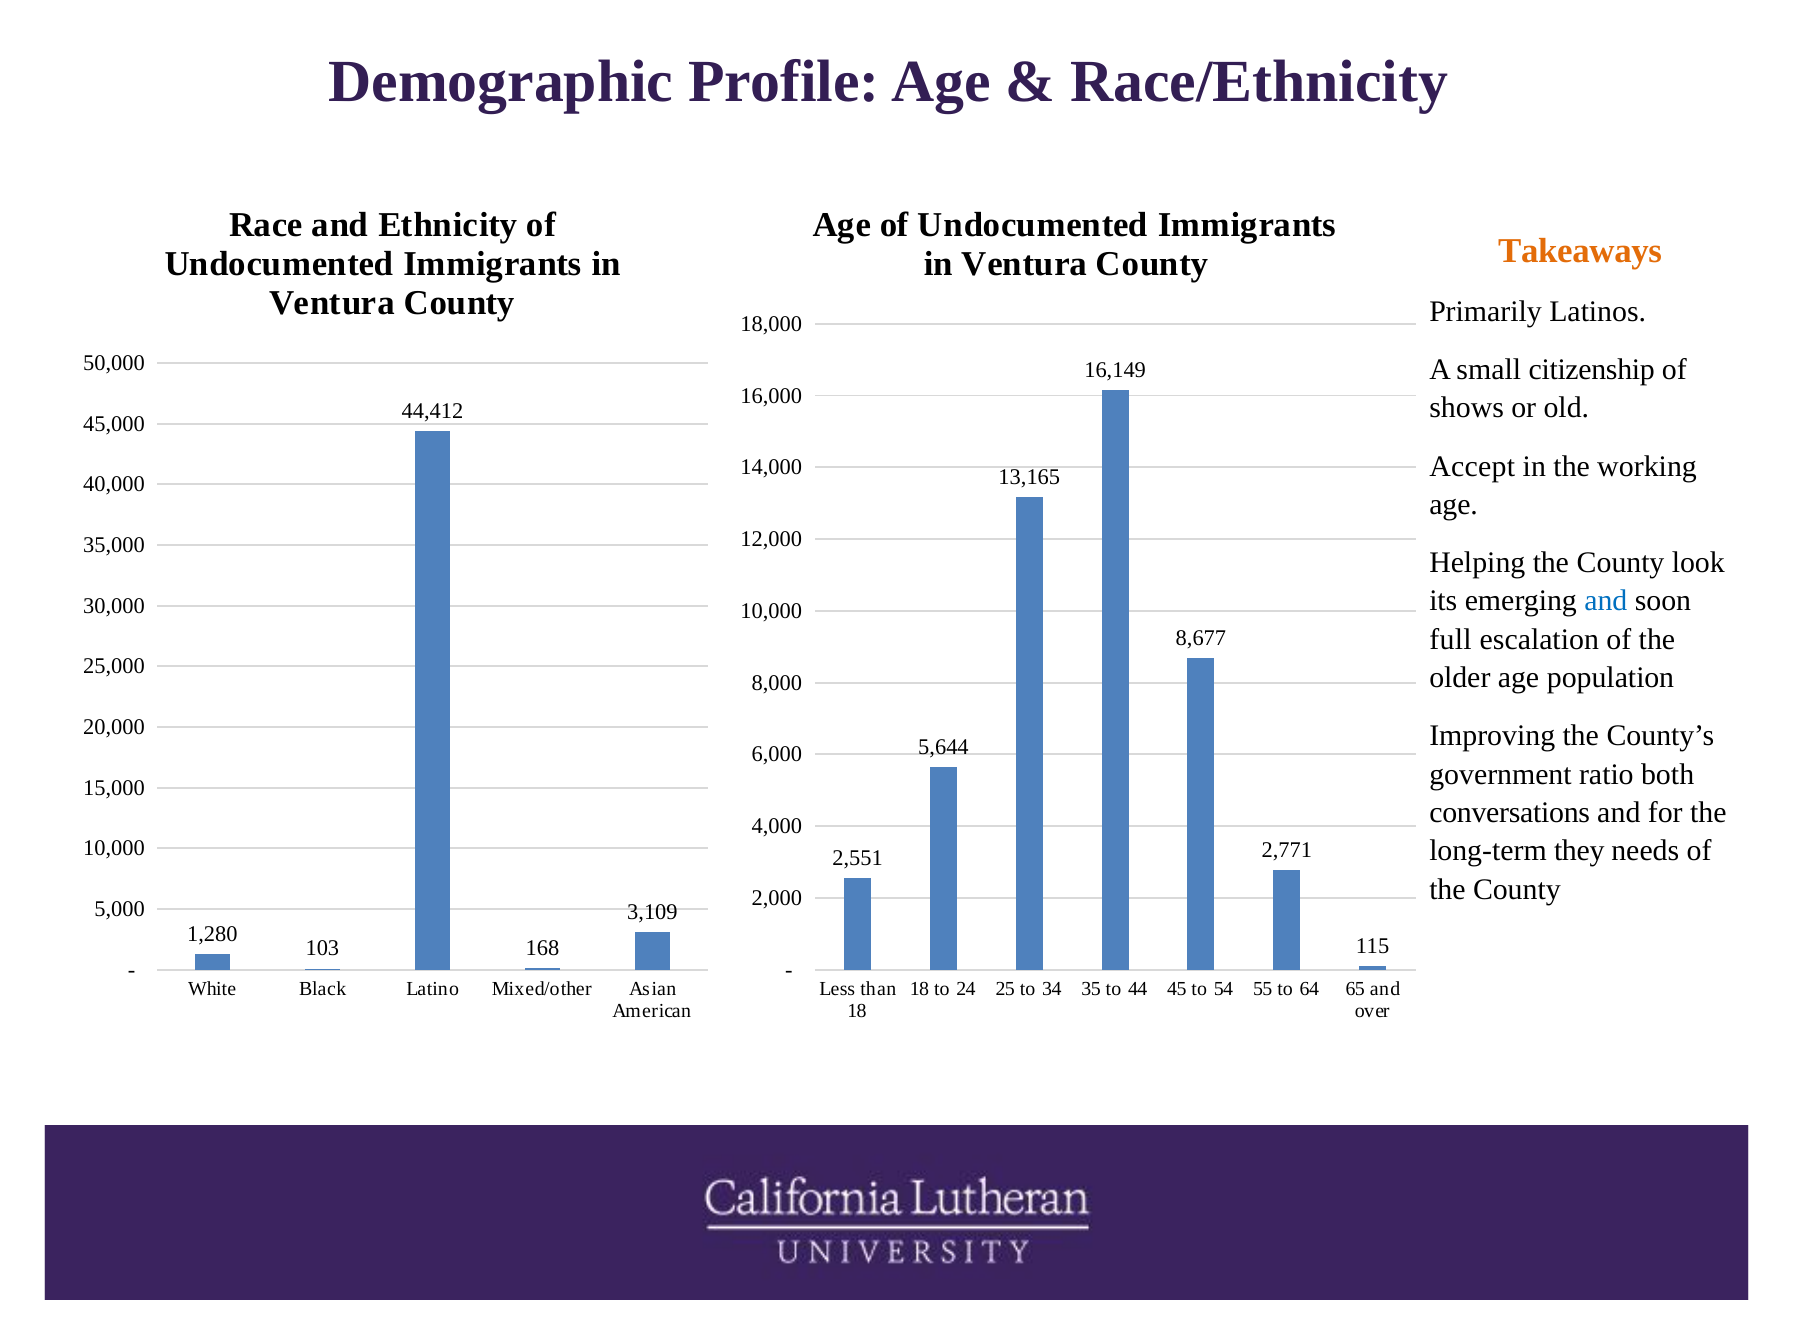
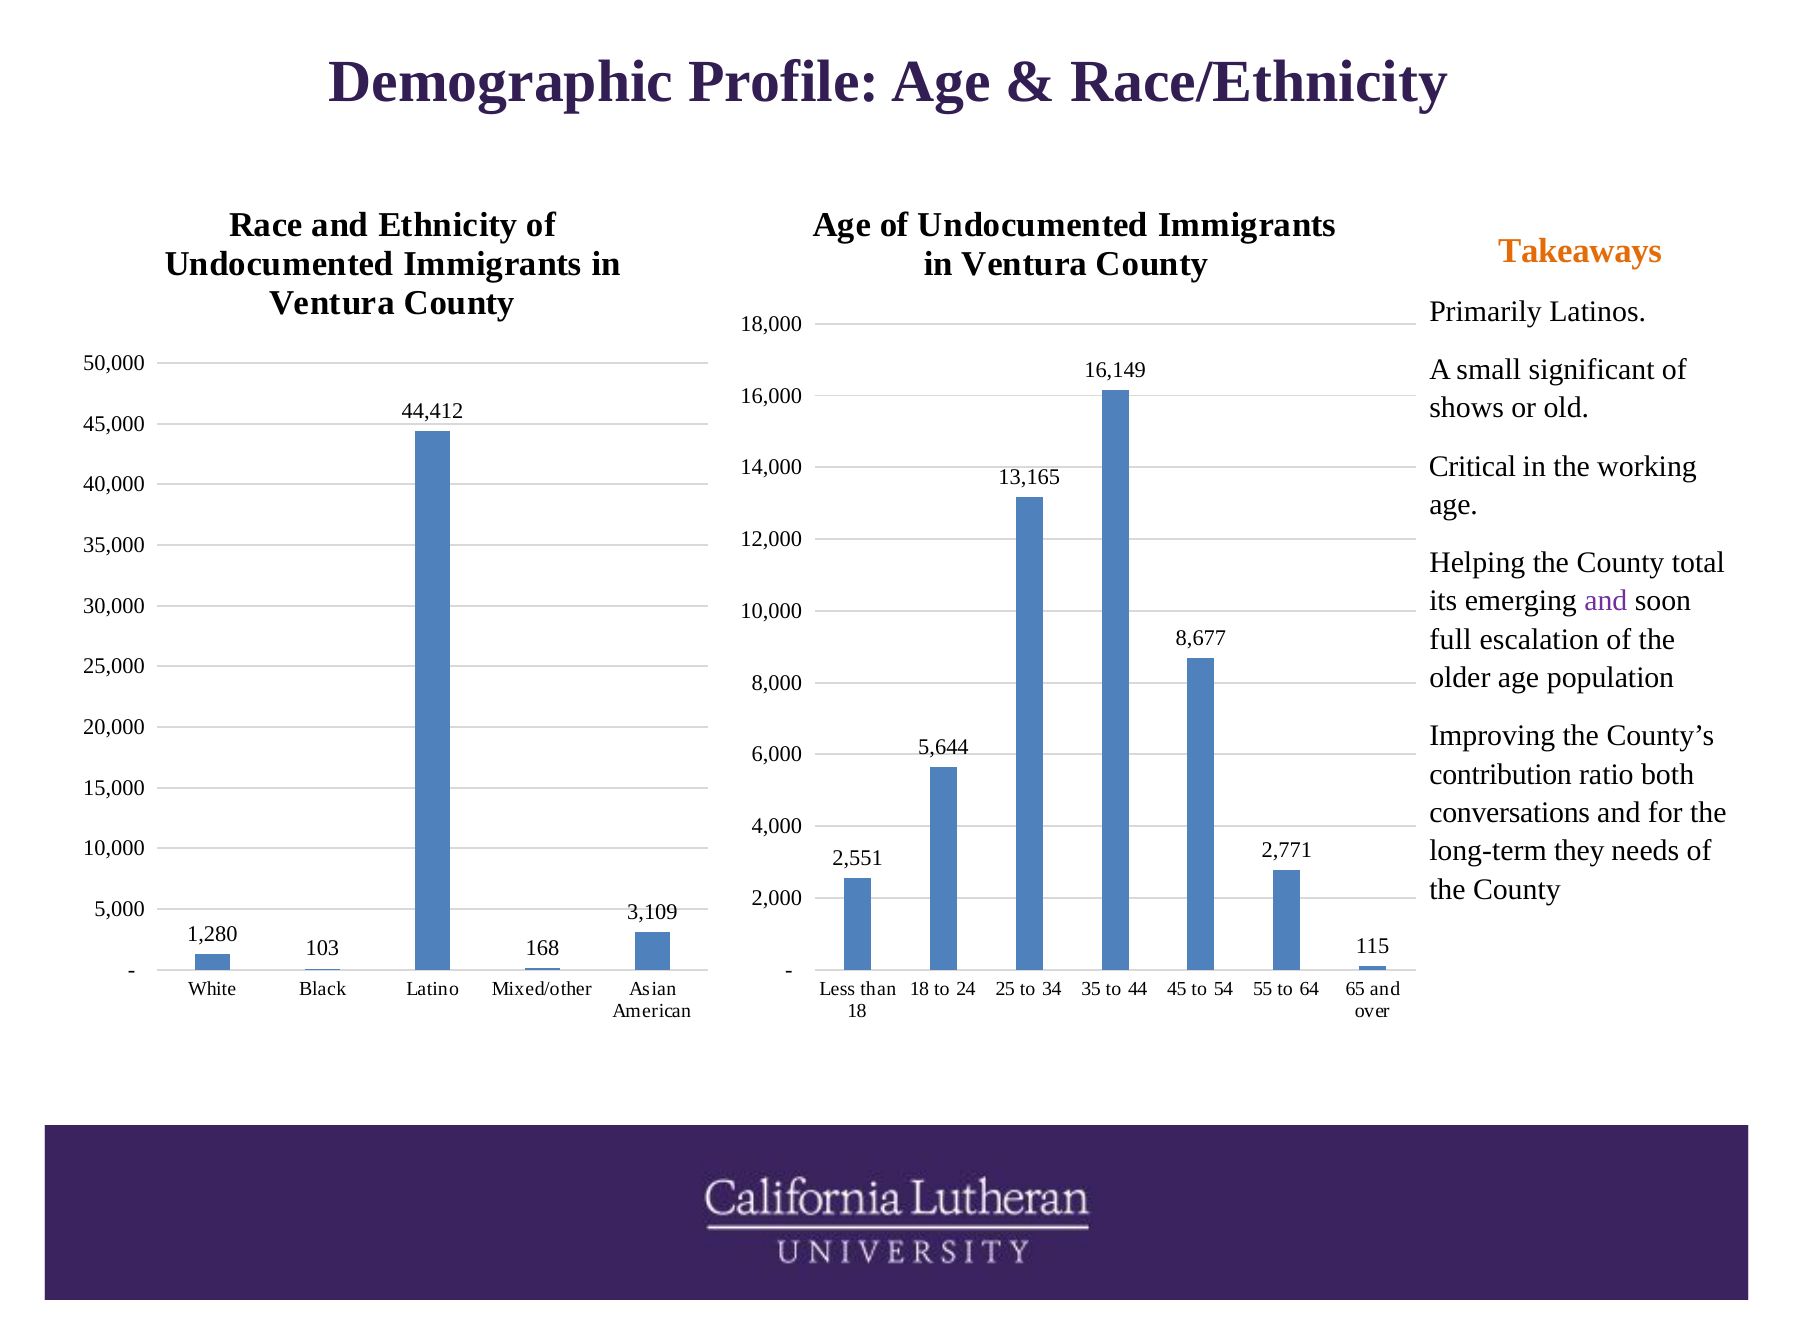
citizenship: citizenship -> significant
Accept: Accept -> Critical
look: look -> total
and at (1606, 601) colour: blue -> purple
government: government -> contribution
